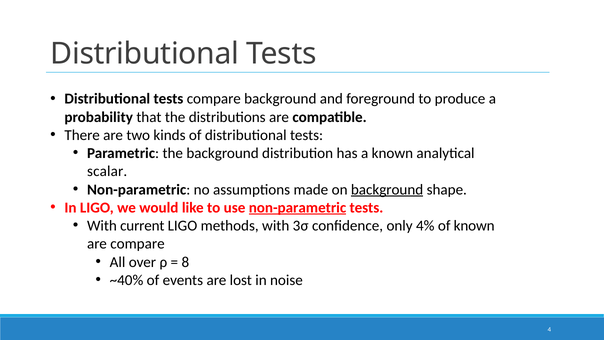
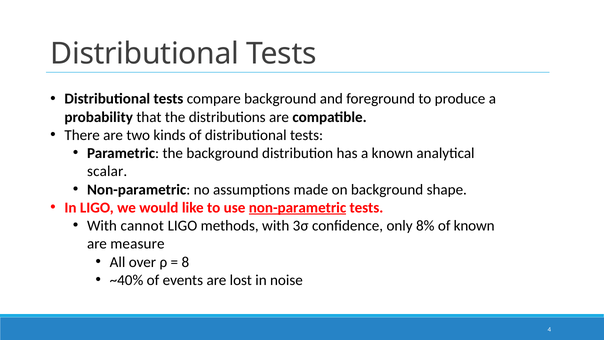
background at (387, 189) underline: present -> none
current: current -> cannot
4%: 4% -> 8%
are compare: compare -> measure
